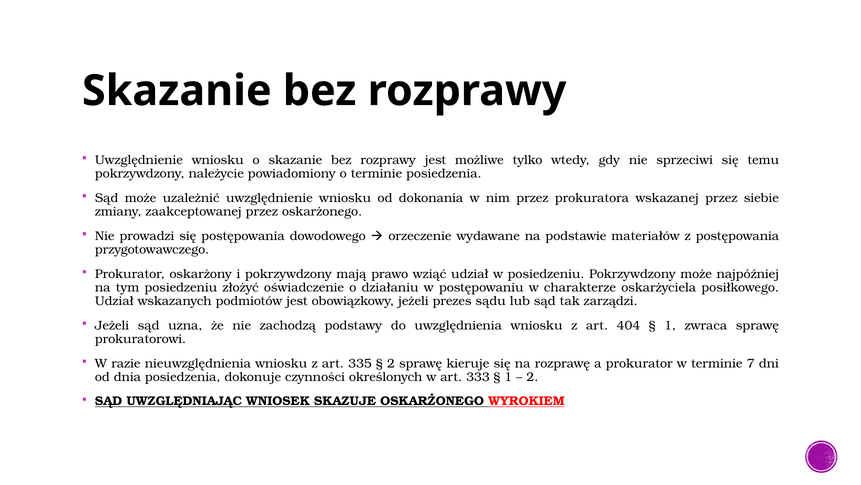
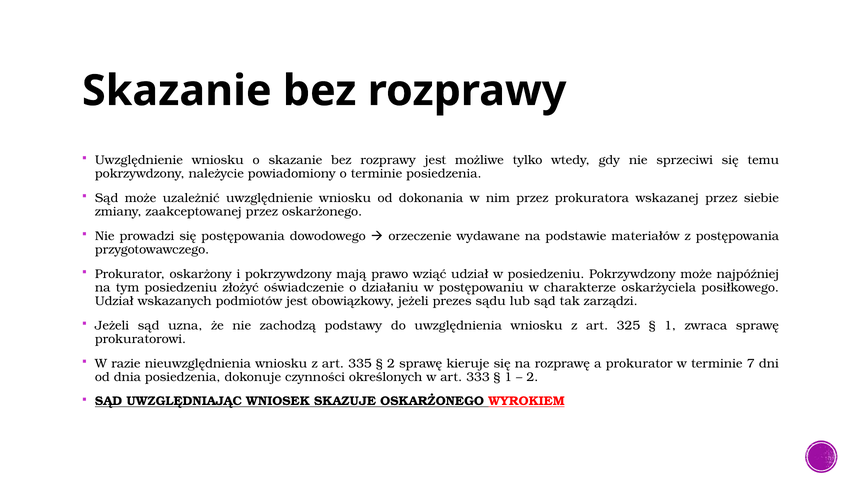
404: 404 -> 325
